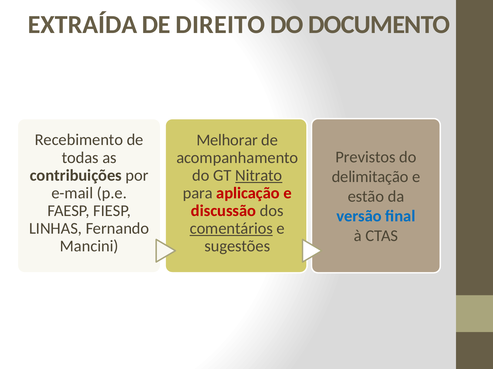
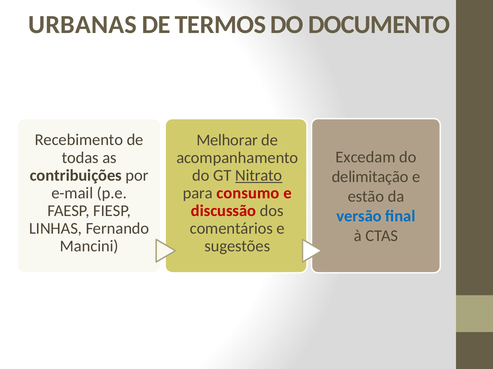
EXTRAÍDA: EXTRAÍDA -> URBANAS
DIREITO: DIREITO -> TERMOS
Previstos: Previstos -> Excedam
aplicação: aplicação -> consumo
comentários underline: present -> none
